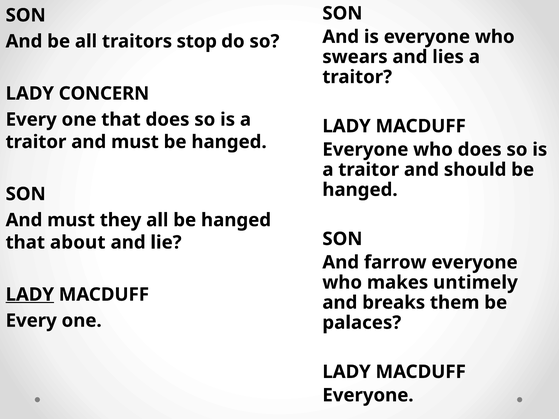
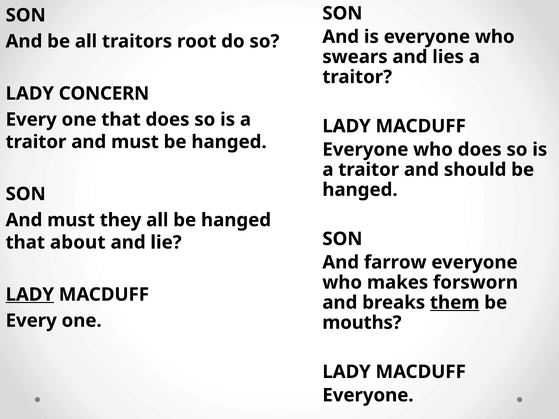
stop: stop -> root
untimely: untimely -> forsworn
them underline: none -> present
palaces: palaces -> mouths
